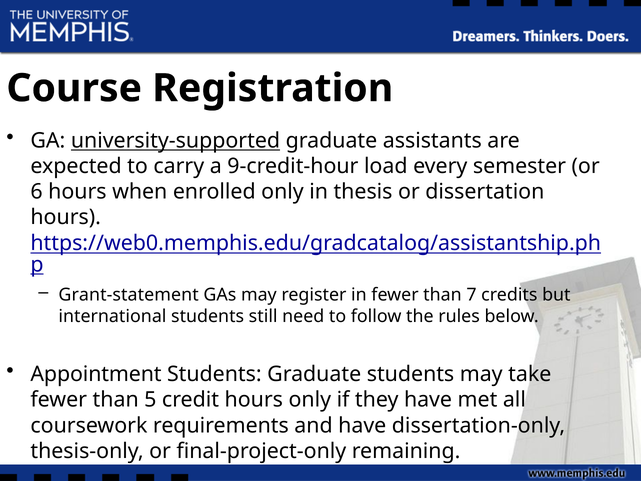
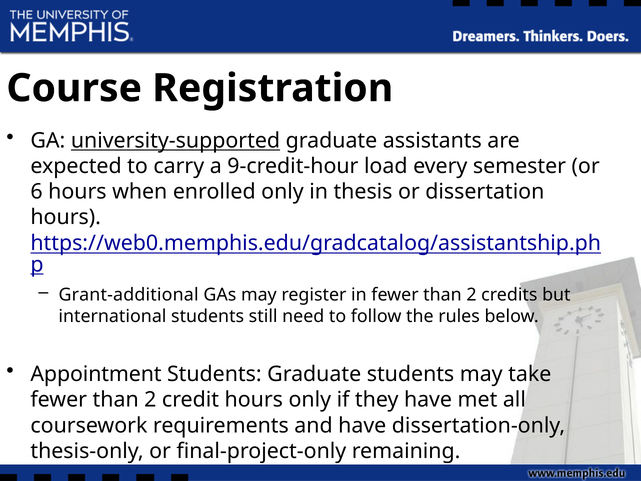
Grant-statement: Grant-statement -> Grant-additional
in fewer than 7: 7 -> 2
5 at (150, 400): 5 -> 2
